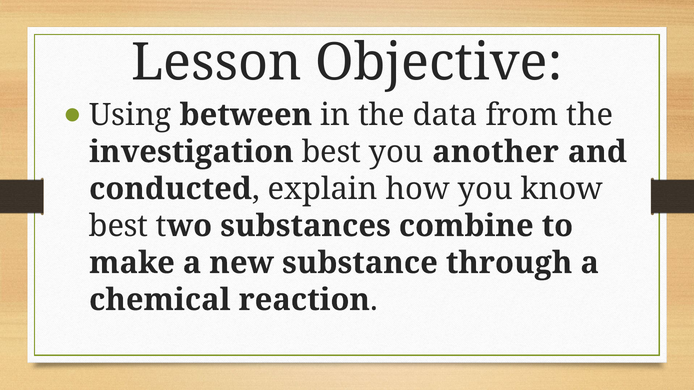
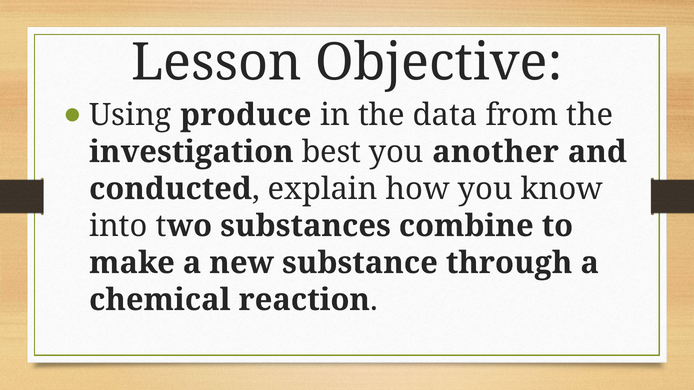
between: between -> produce
best at (119, 226): best -> into
